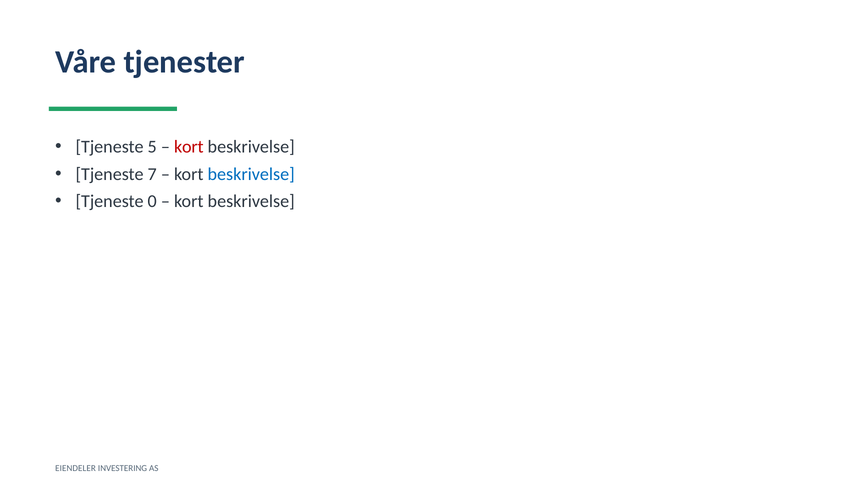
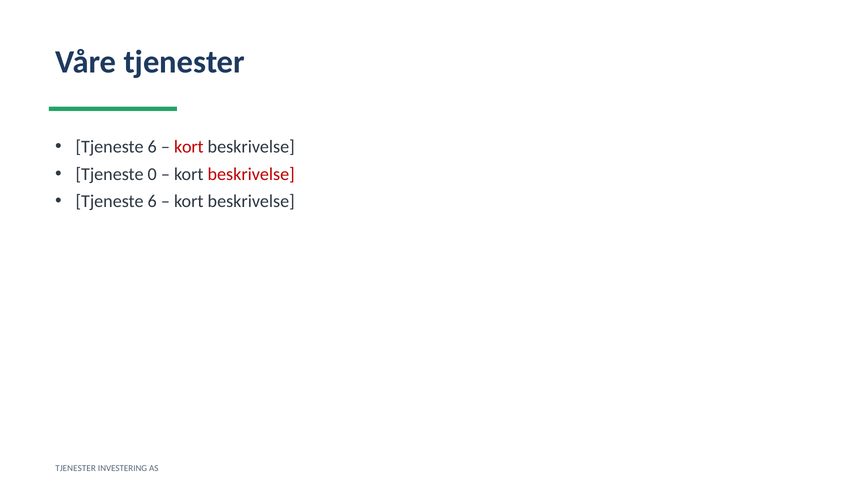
5 at (152, 147): 5 -> 6
7: 7 -> 0
beskrivelse at (251, 174) colour: blue -> red
0 at (152, 201): 0 -> 6
EIENDELER at (76, 468): EIENDELER -> TJENESTER
